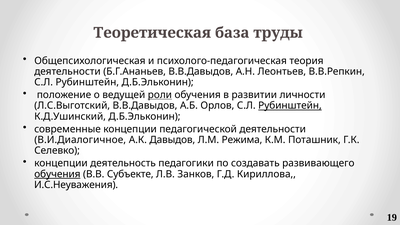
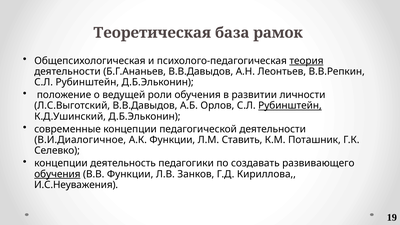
труды: труды -> рамок
теория underline: none -> present
роли underline: present -> none
А.К Давыдов: Давыдов -> Функции
Режима: Режима -> Ставить
В.В Субъекте: Субъекте -> Функции
